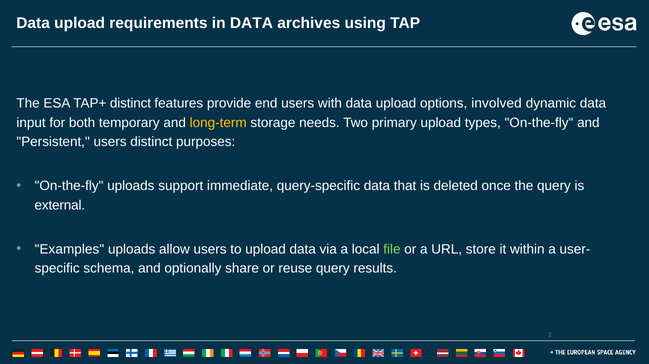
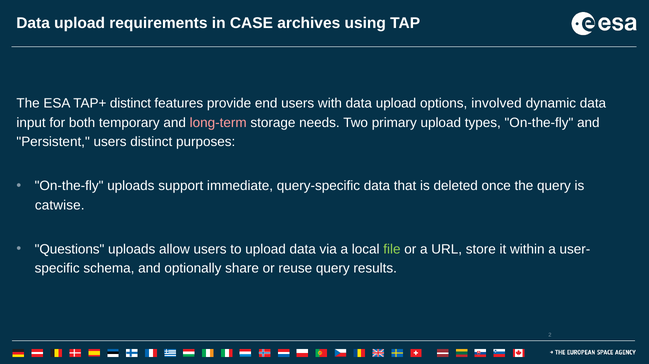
in DATA: DATA -> CASE
long-term colour: yellow -> pink
external: external -> catwise
Examples: Examples -> Questions
